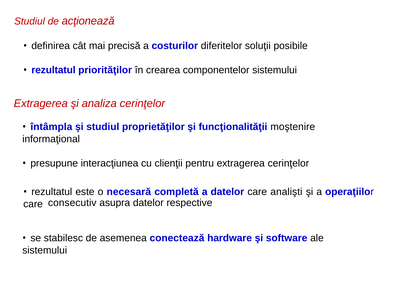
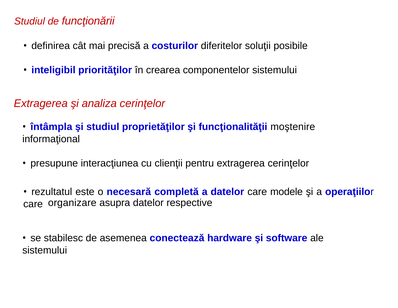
acţionează: acţionează -> funcţionării
rezultatul at (53, 70): rezultatul -> inteligibil
analişti: analişti -> modele
consecutiv: consecutiv -> organizare
